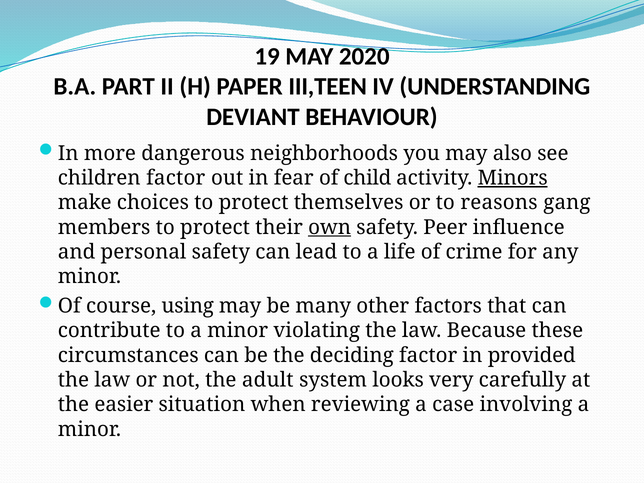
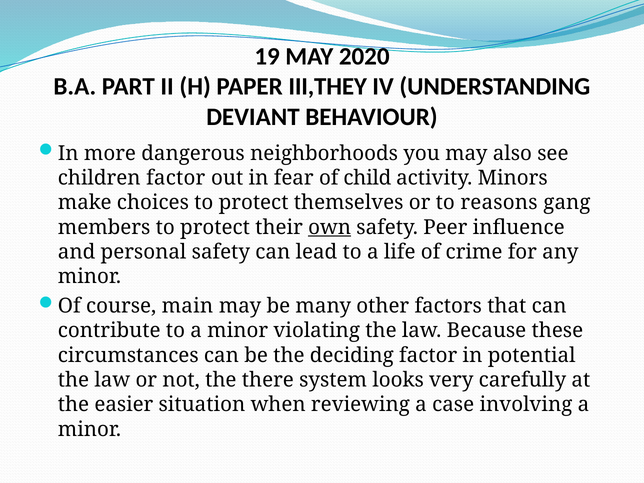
III,TEEN: III,TEEN -> III,THEY
Minors underline: present -> none
using: using -> main
provided: provided -> potential
adult: adult -> there
